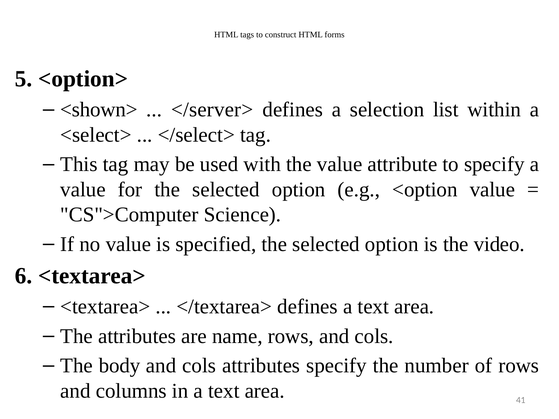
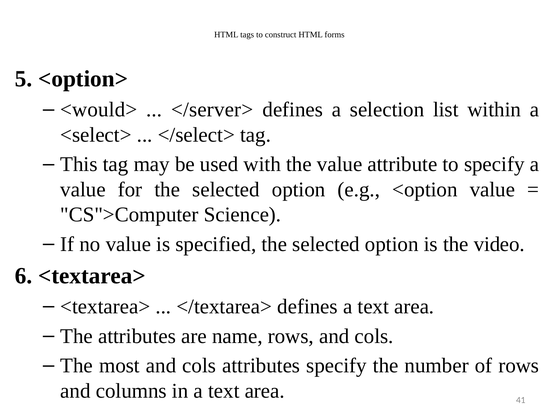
<shown>: <shown> -> <would>
body: body -> most
